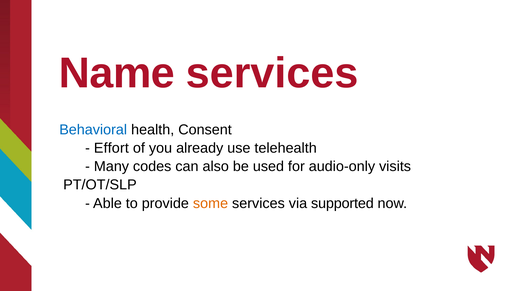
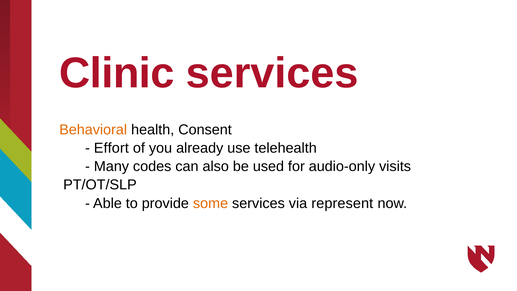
Name: Name -> Clinic
Behavioral colour: blue -> orange
supported: supported -> represent
